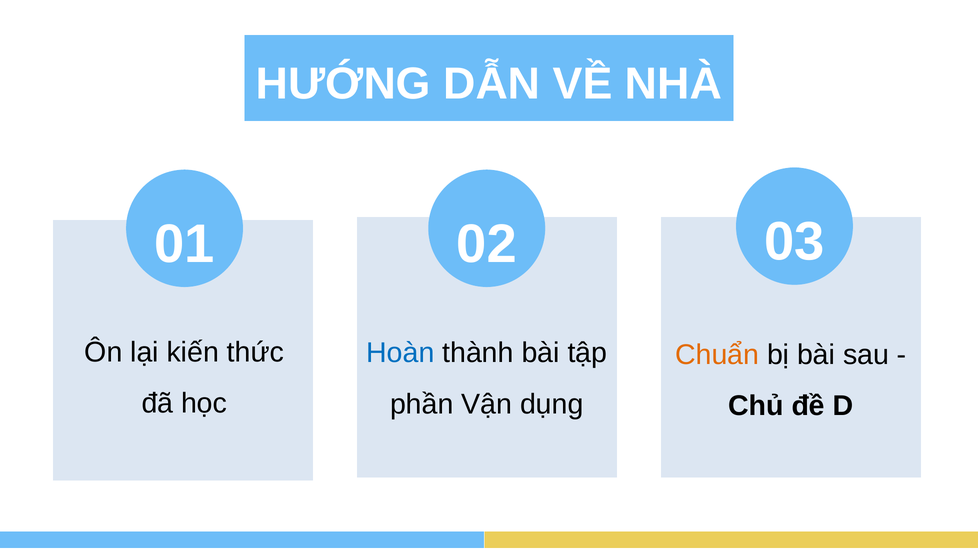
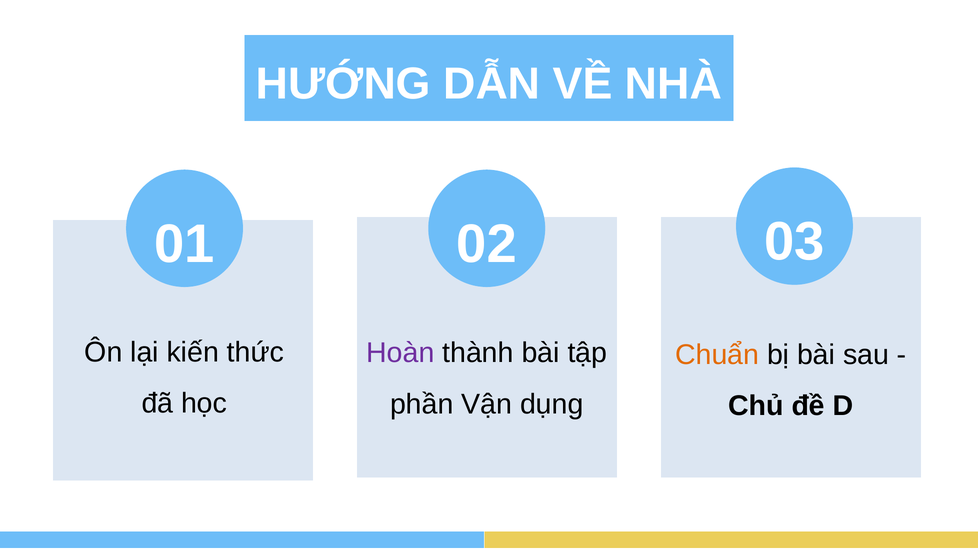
Hoàn colour: blue -> purple
